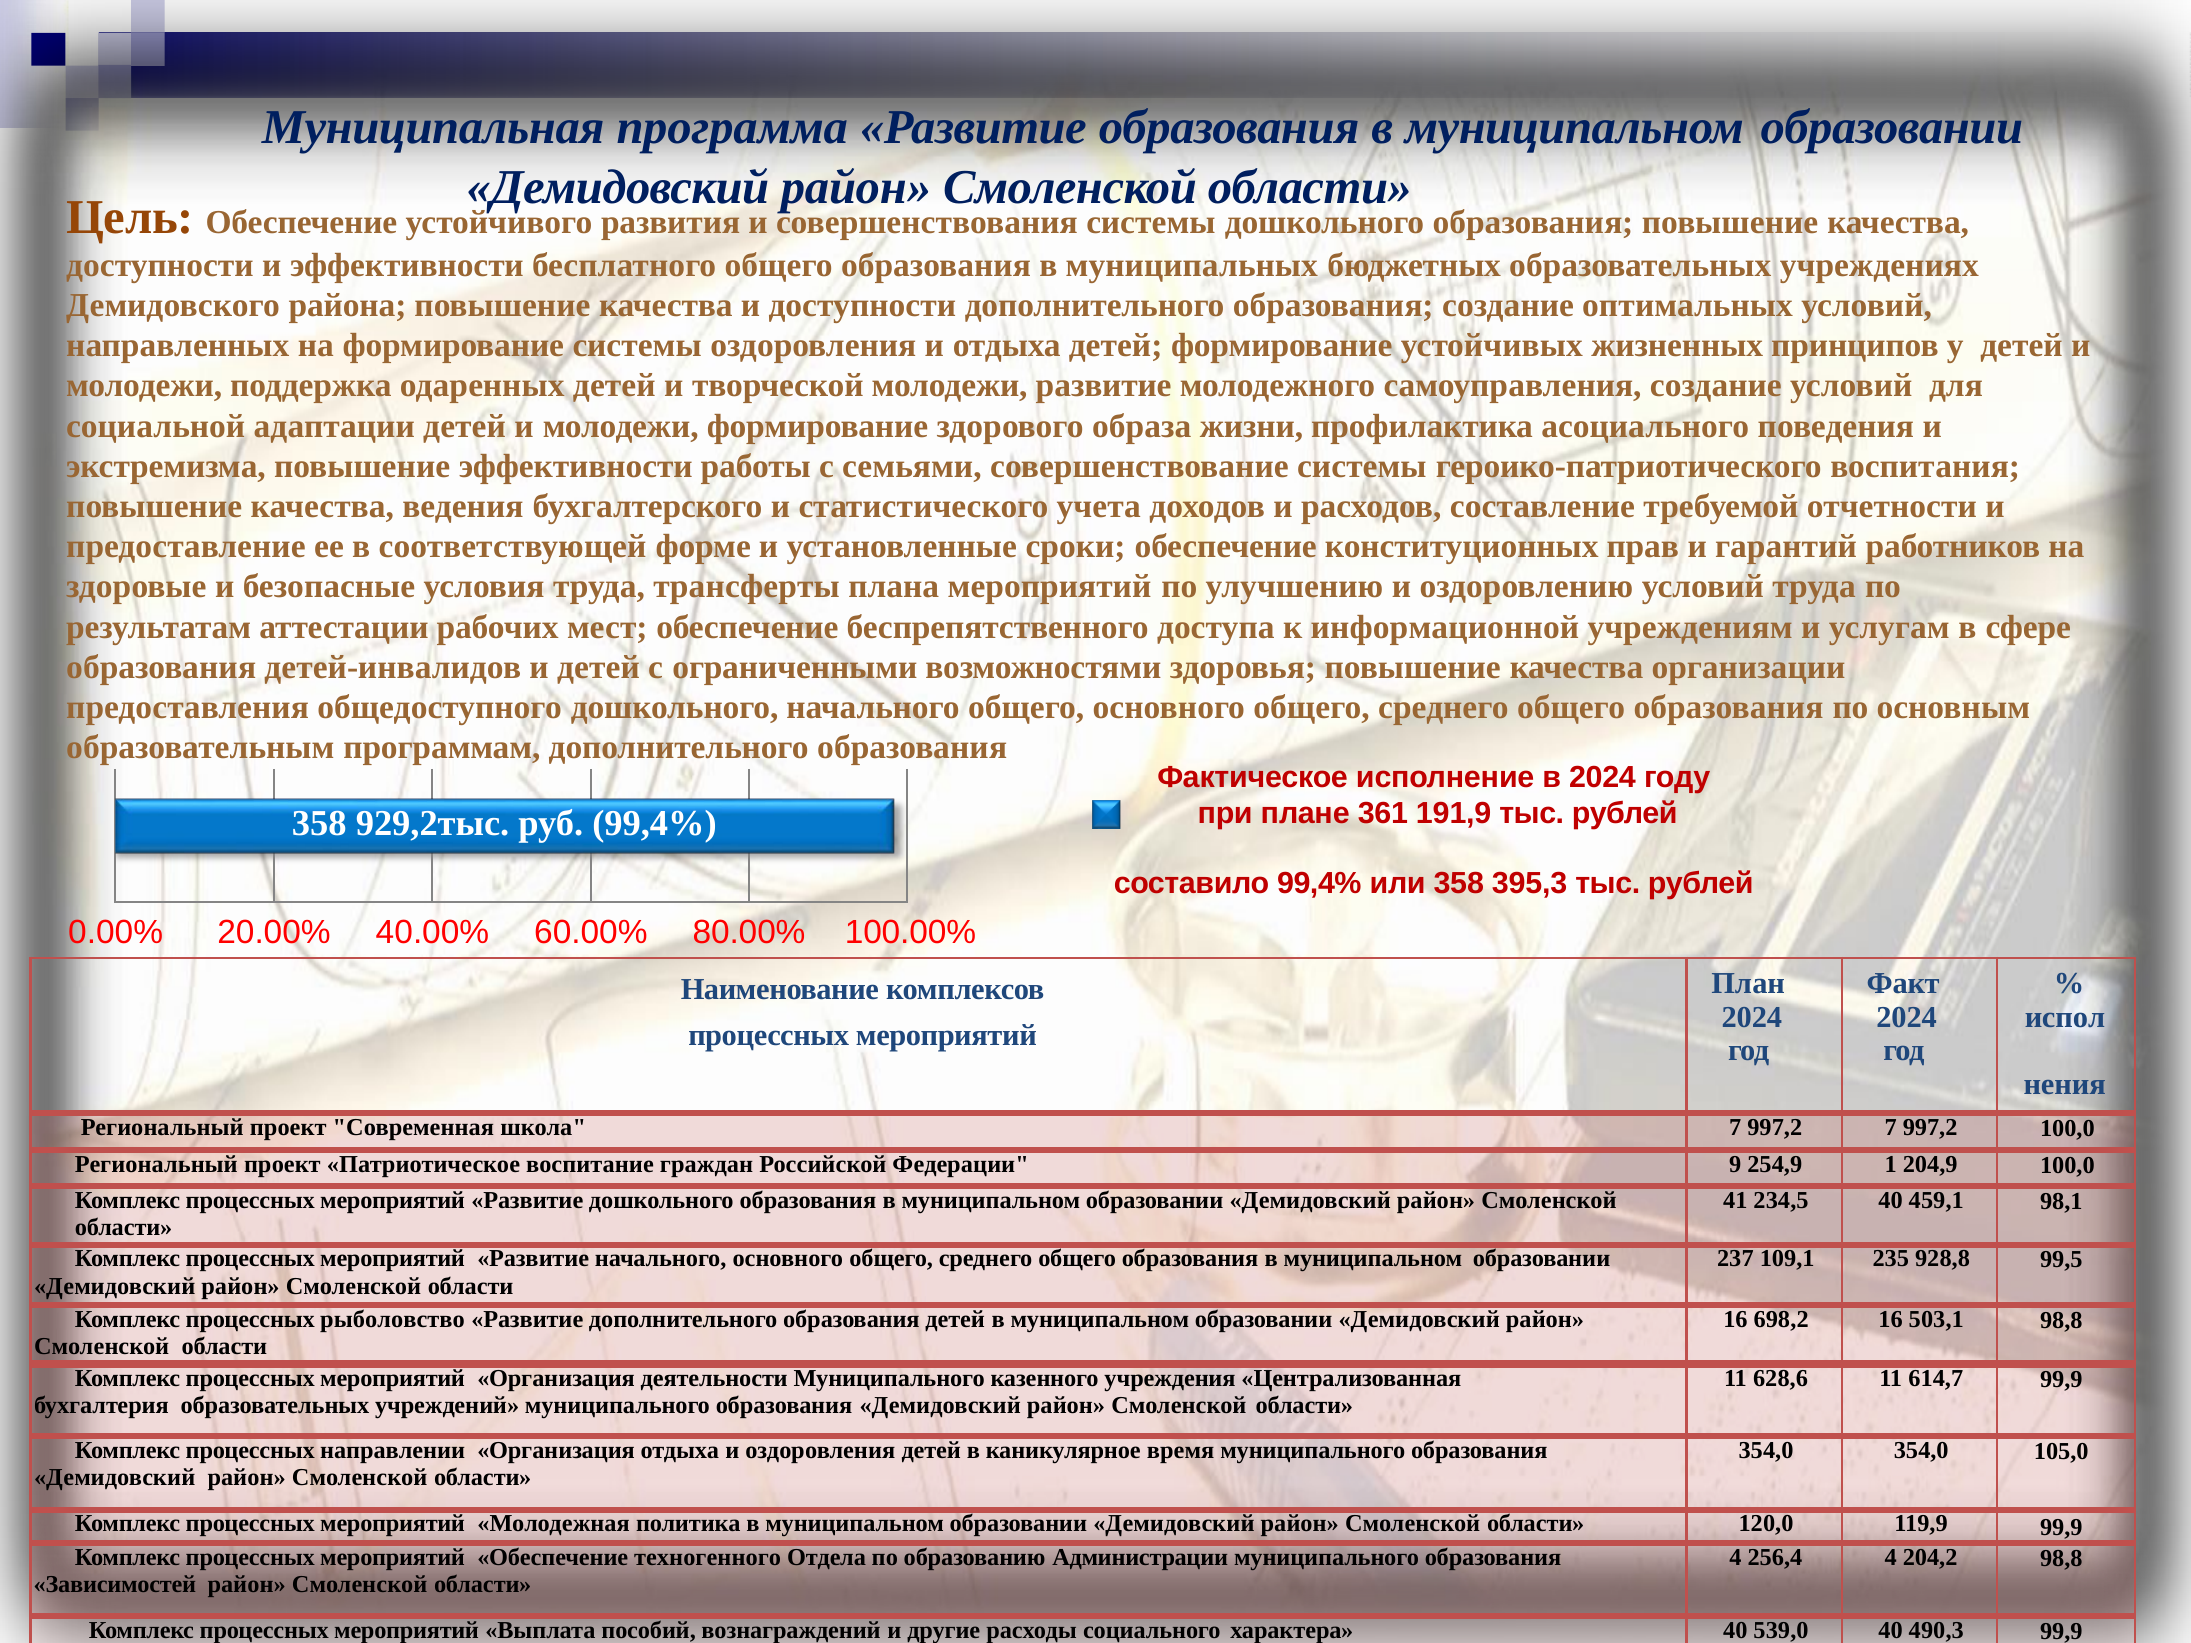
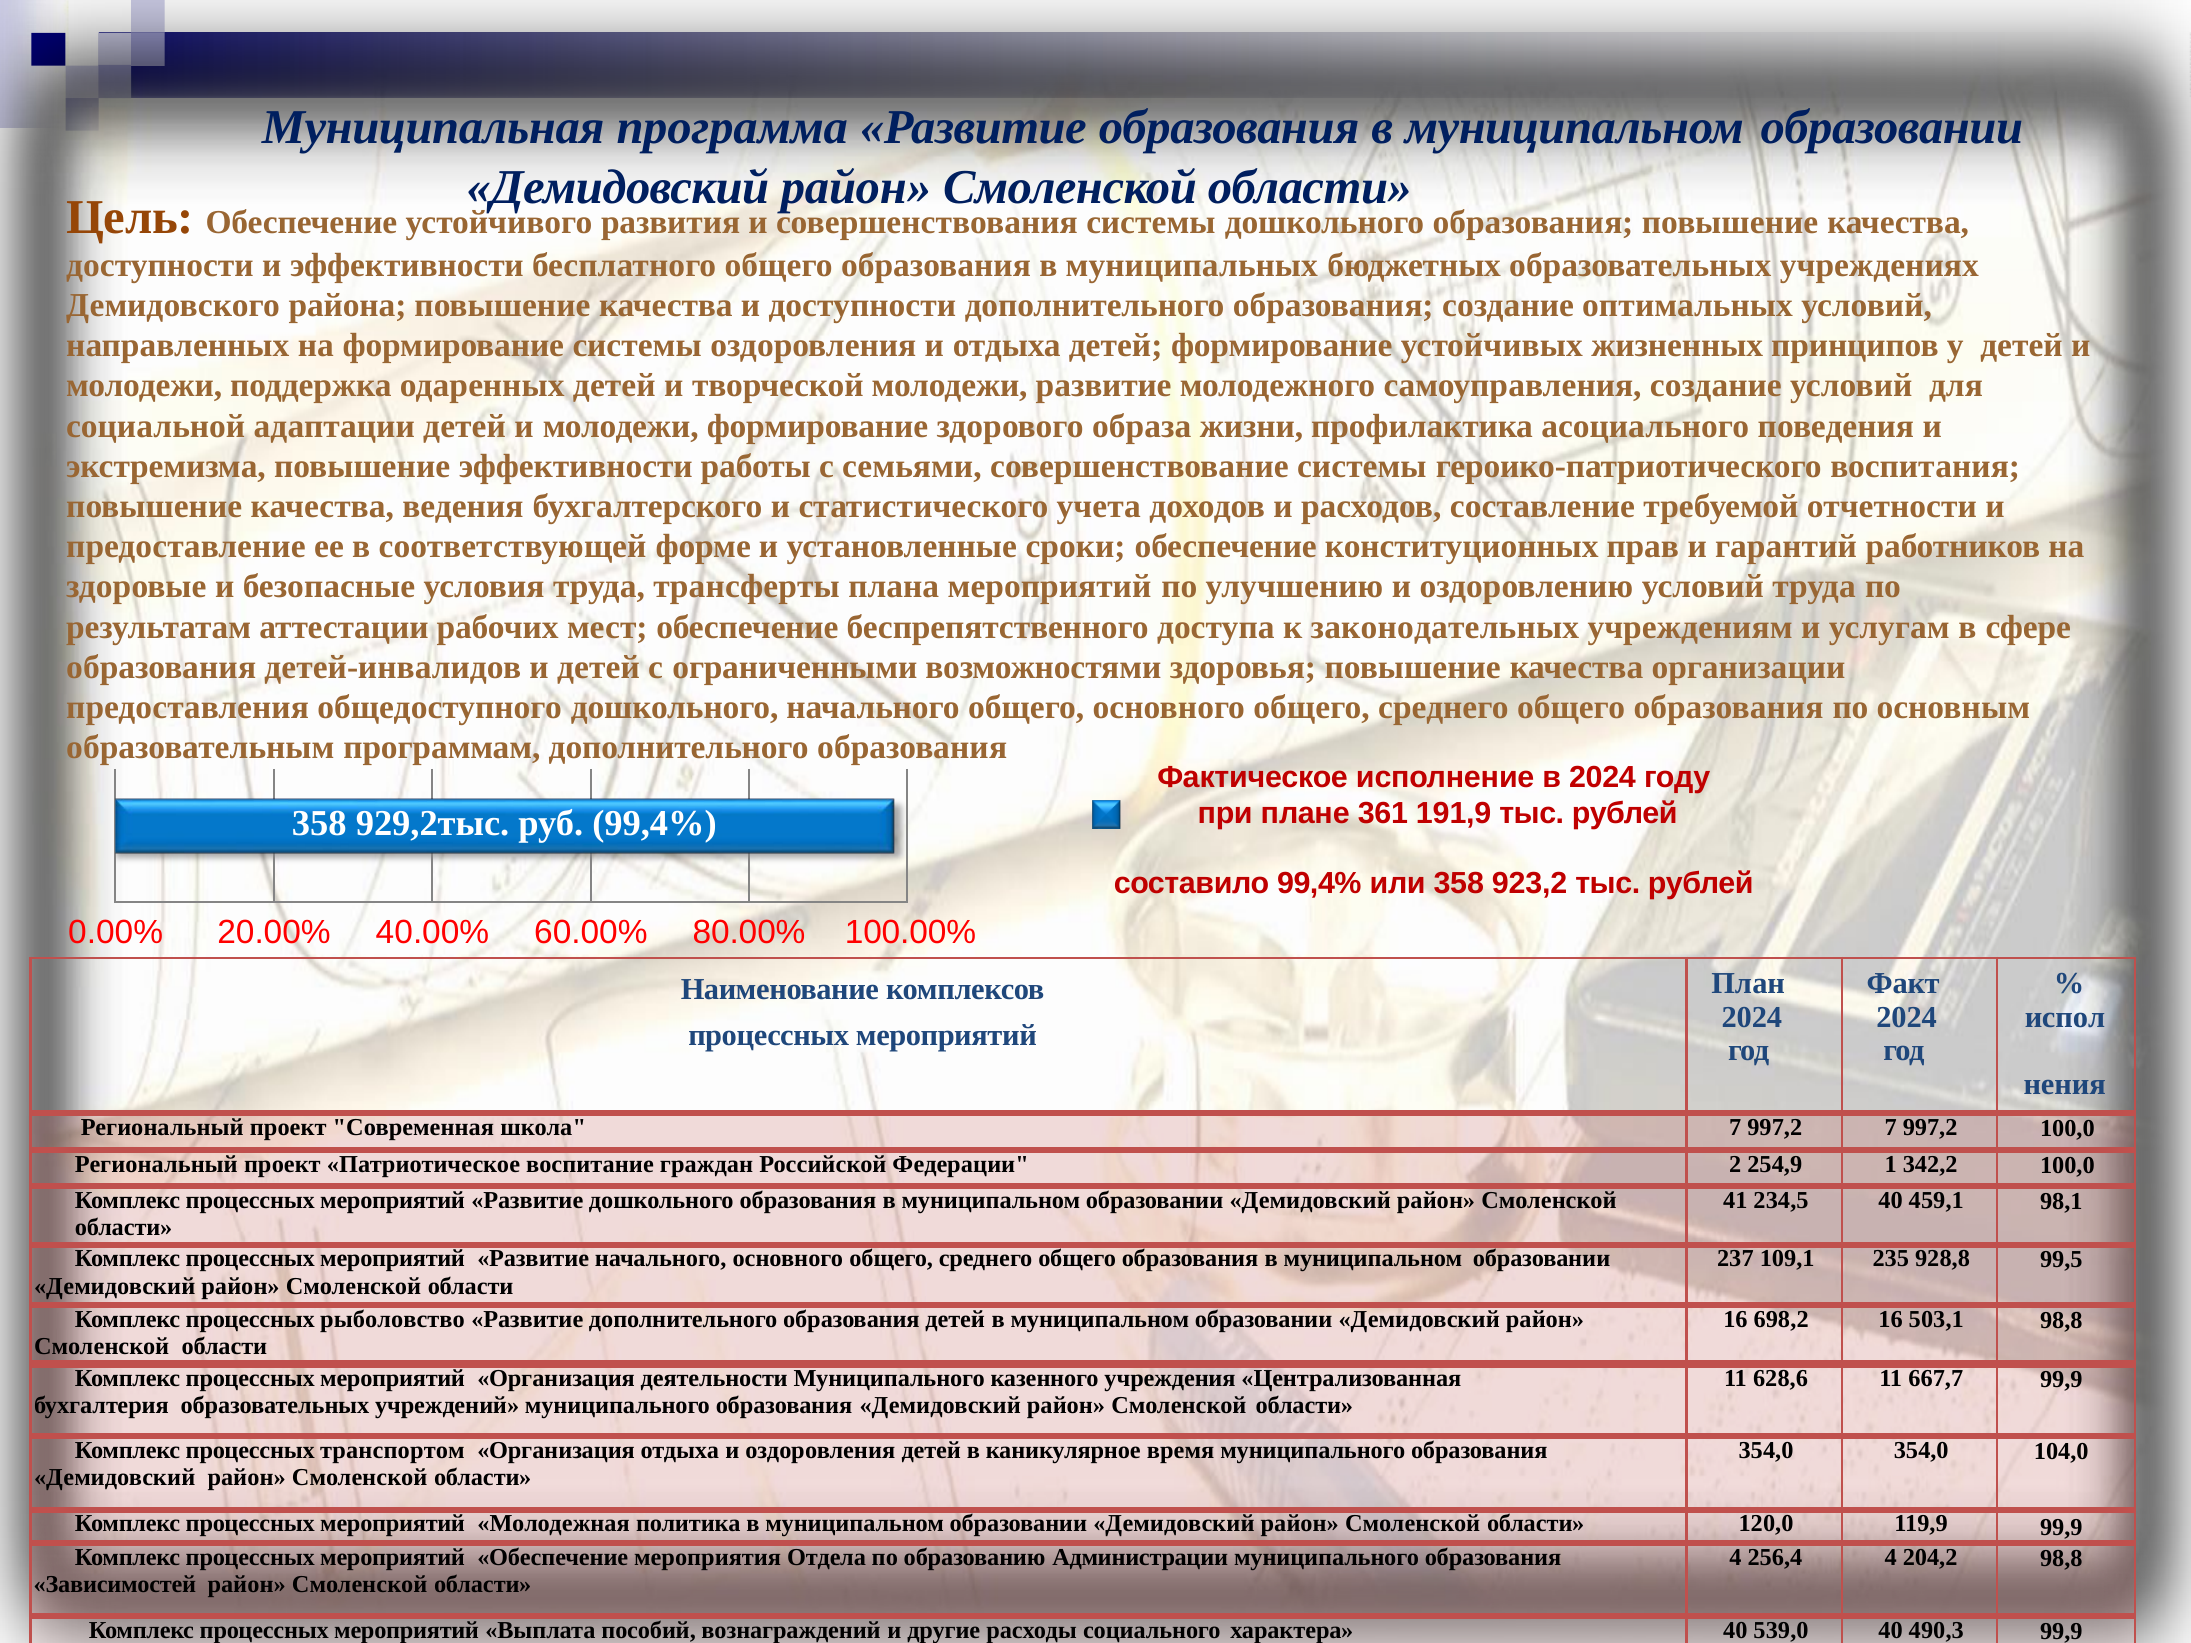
информационной: информационной -> законодательных
395,3: 395,3 -> 923,2
9: 9 -> 2
204,9: 204,9 -> 342,2
614,7: 614,7 -> 667,7
направлении: направлении -> транспортом
105,0: 105,0 -> 104,0
техногенного: техногенного -> мероприятия
